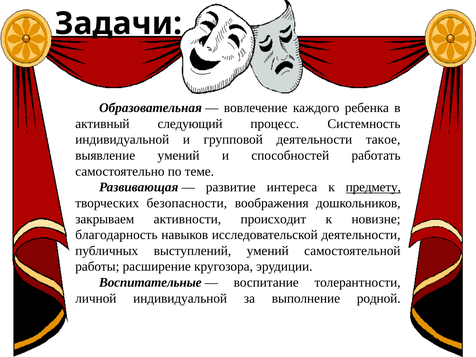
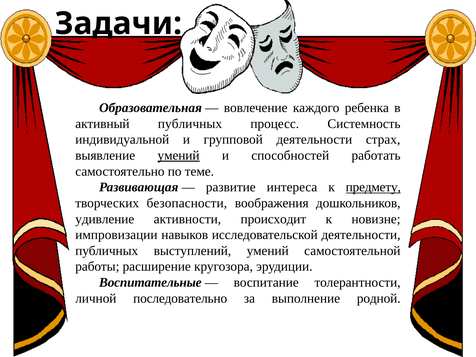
активный следующий: следующий -> публичных
такое: такое -> страх
умений at (179, 155) underline: none -> present
закрываем: закрываем -> удивление
благодарность: благодарность -> импровизации
личной индивидуальной: индивидуальной -> последовательно
